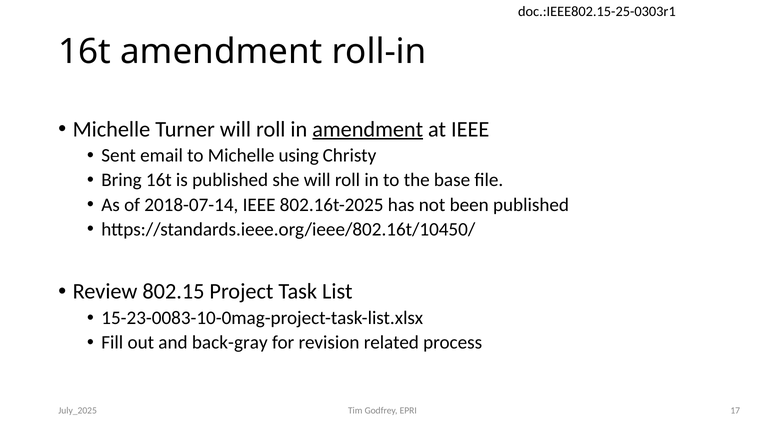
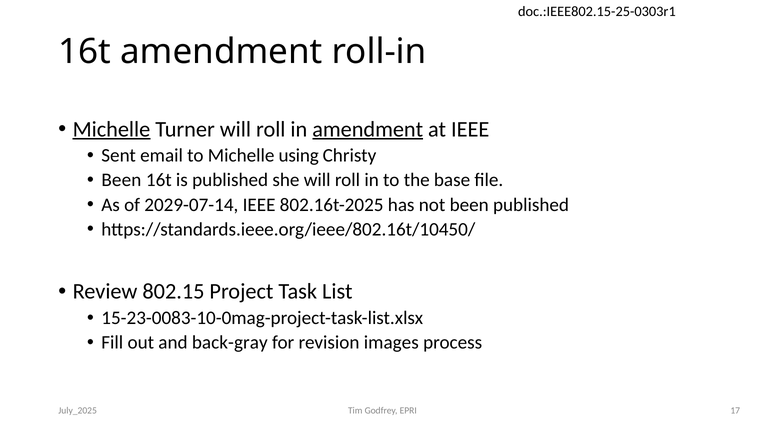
Michelle at (111, 129) underline: none -> present
Bring at (122, 180): Bring -> Been
2018-07-14: 2018-07-14 -> 2029-07-14
related: related -> images
